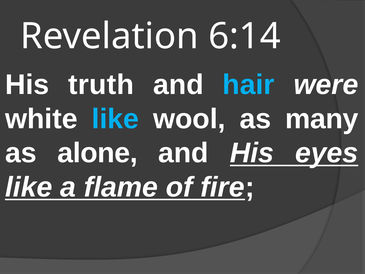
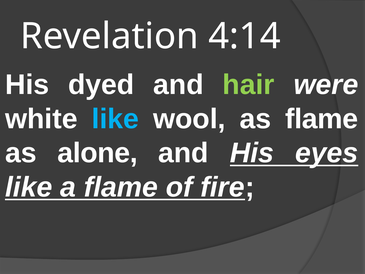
6:14: 6:14 -> 4:14
truth: truth -> dyed
hair colour: light blue -> light green
as many: many -> flame
